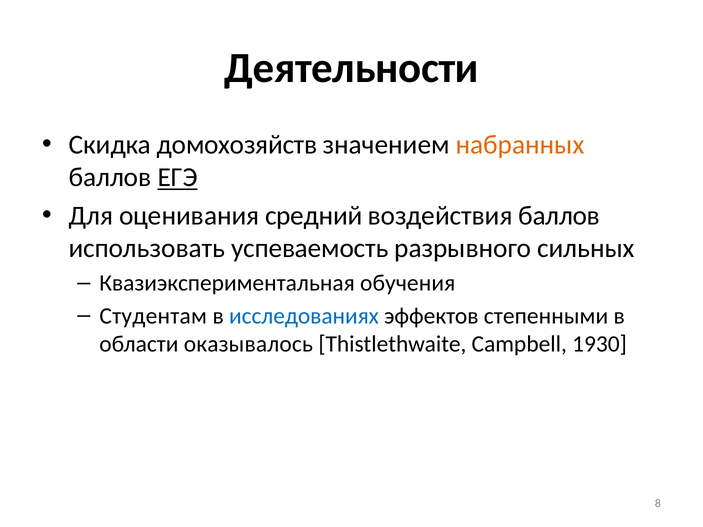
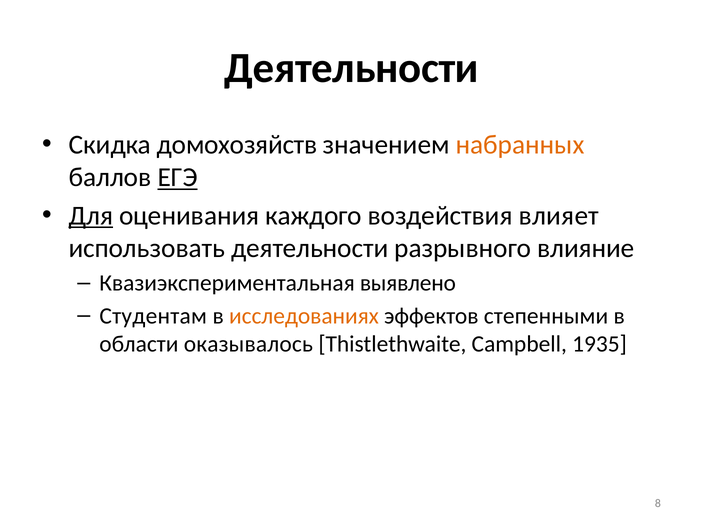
Для underline: none -> present
средний: средний -> каждого
воздействия баллов: баллов -> влияет
использовать успеваемость: успеваемость -> деятельности
сильных: сильных -> влияние
обучения: обучения -> выявлено
исследованиях colour: blue -> orange
1930: 1930 -> 1935
